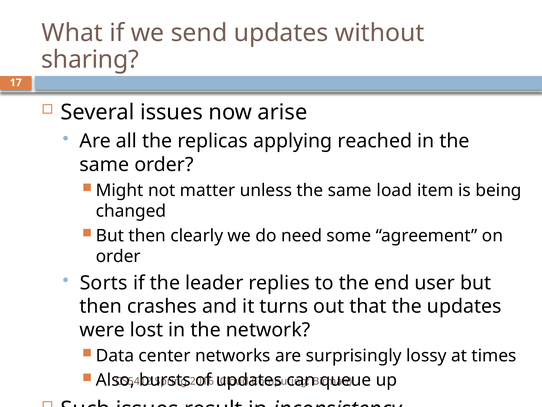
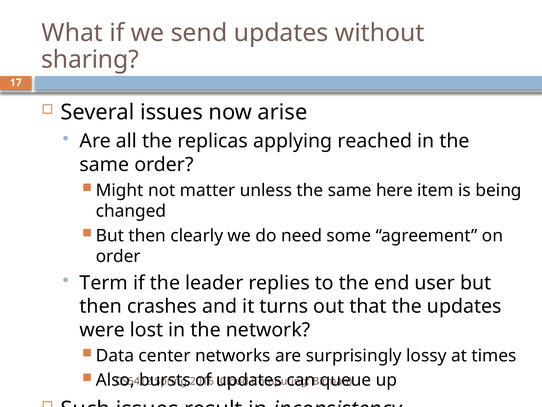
load: load -> here
Sorts: Sorts -> Term
